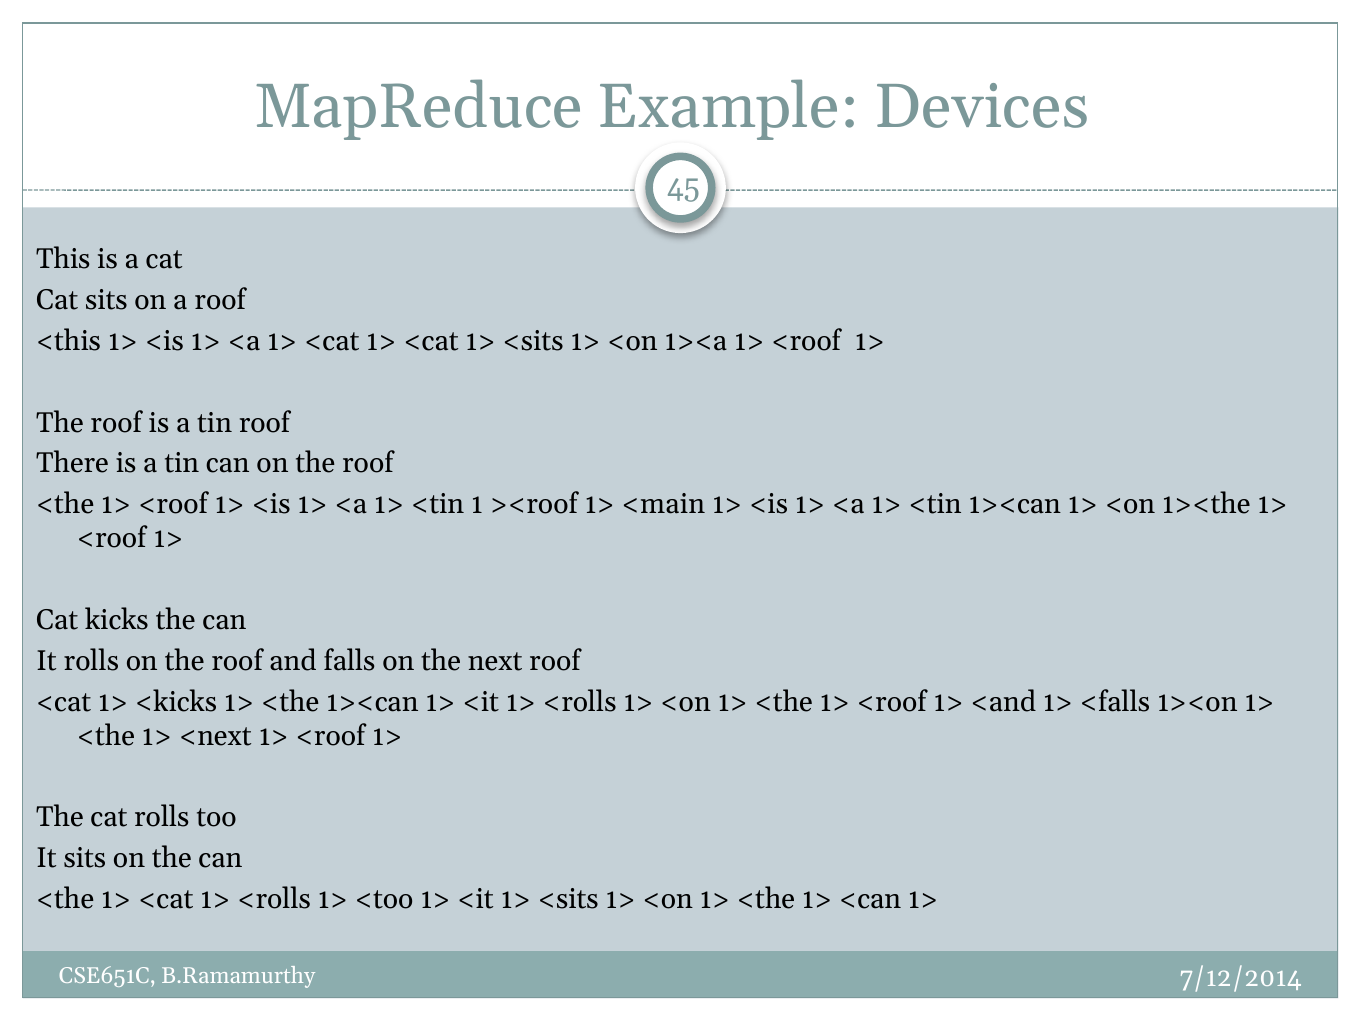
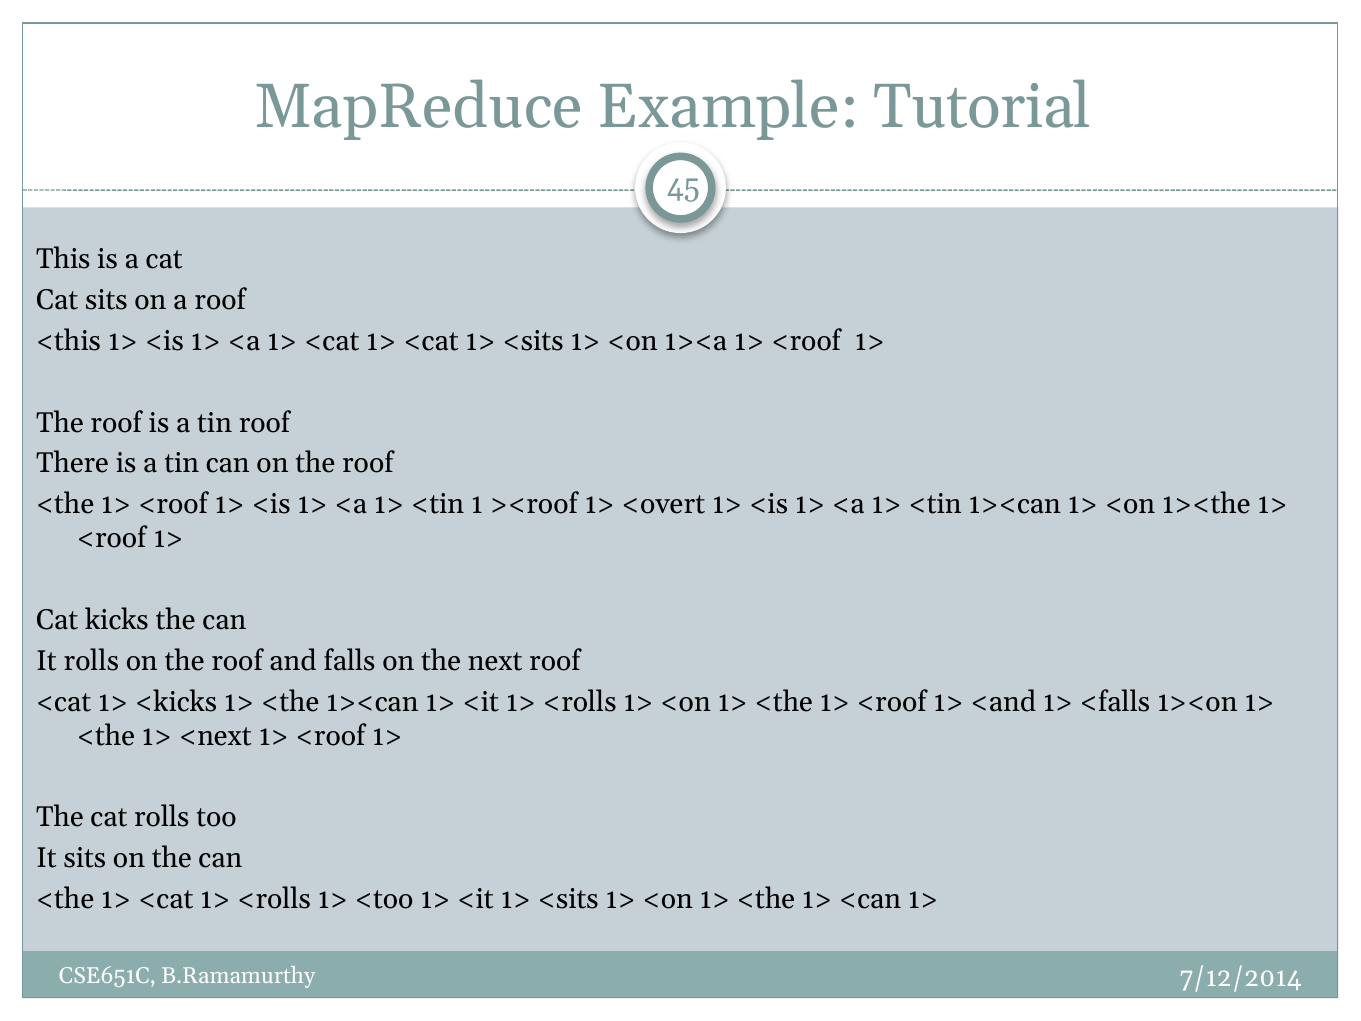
Devices: Devices -> Tutorial
<main: <main -> <overt
